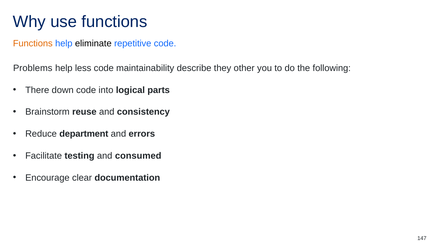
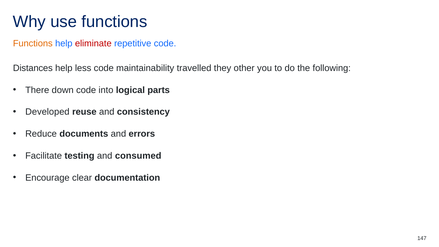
eliminate colour: black -> red
Problems: Problems -> Distances
describe: describe -> travelled
Brainstorm: Brainstorm -> Developed
department: department -> documents
